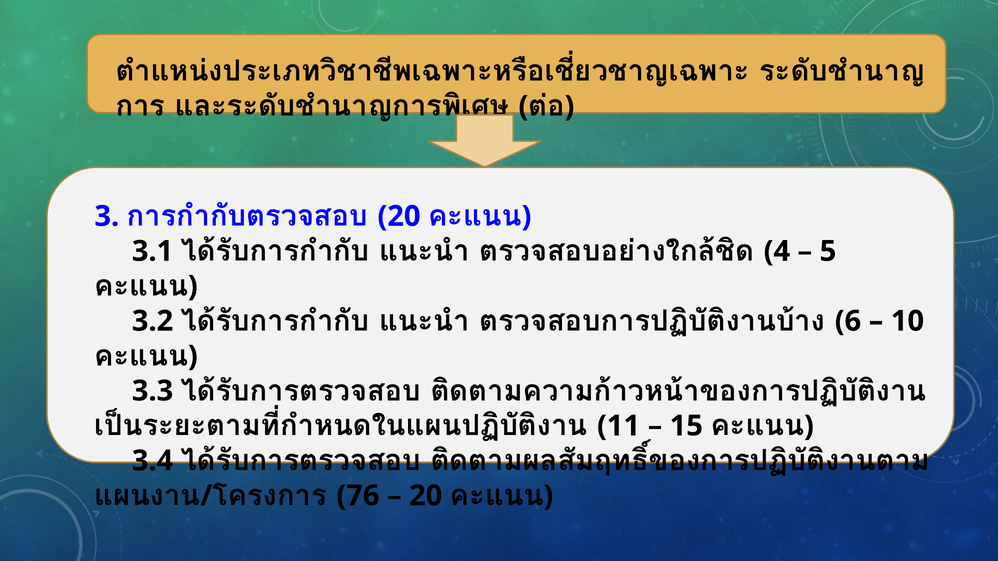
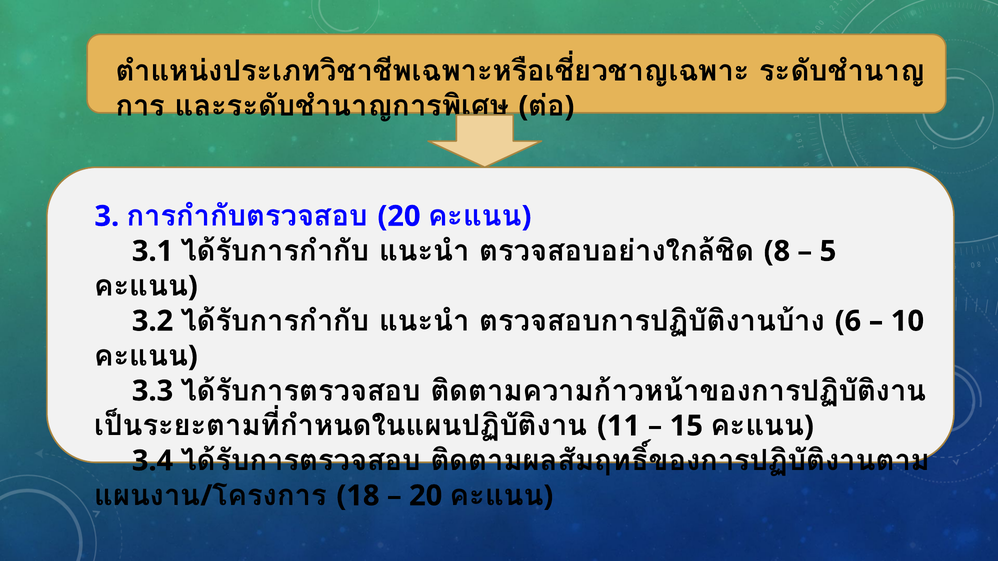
4: 4 -> 8
76: 76 -> 18
